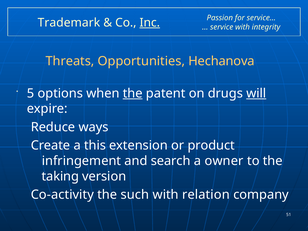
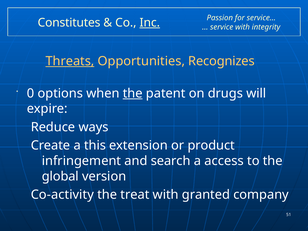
Trademark: Trademark -> Constitutes
Threats underline: none -> present
Hechanova: Hechanova -> Recognizes
5: 5 -> 0
will underline: present -> none
owner: owner -> access
taking: taking -> global
such: such -> treat
relation: relation -> granted
